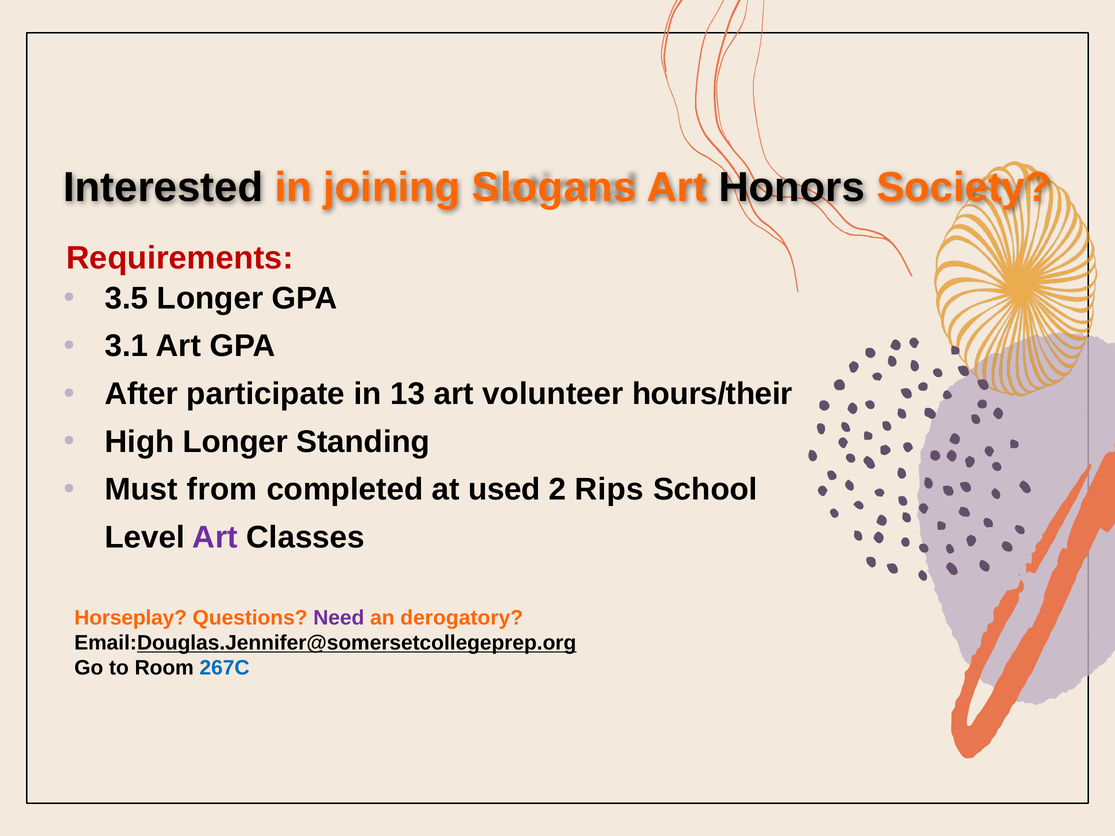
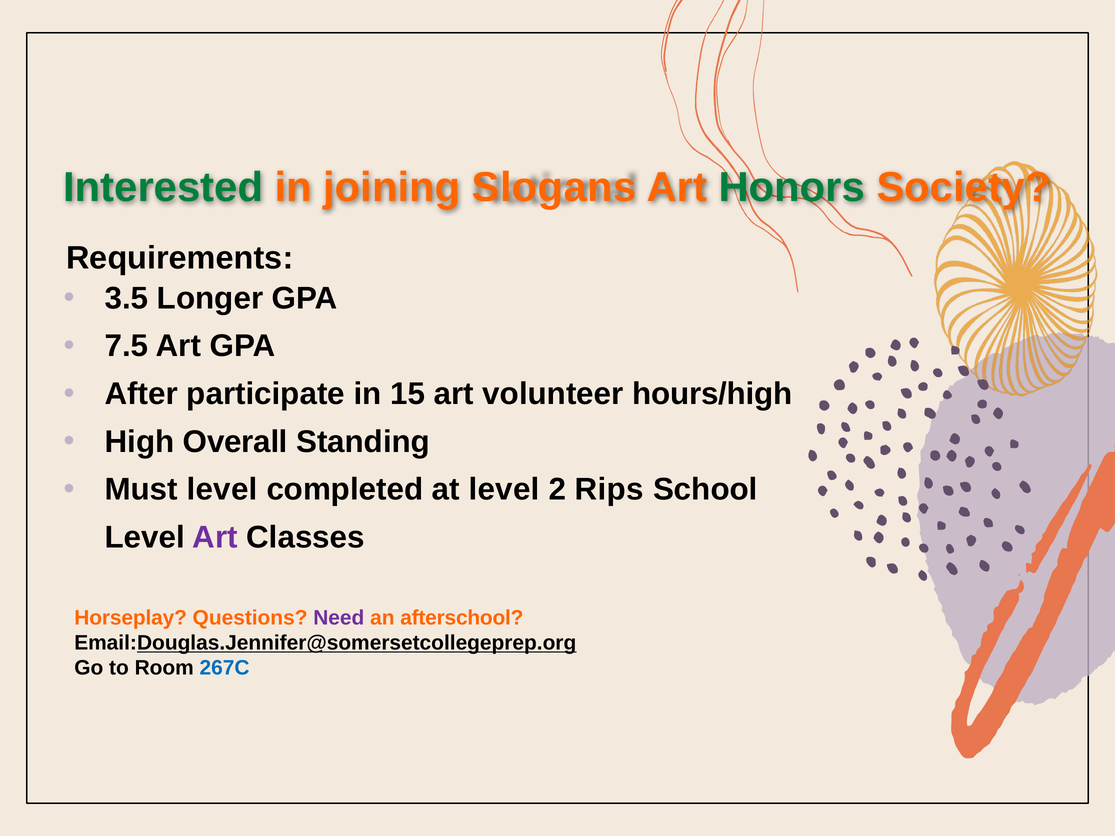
Interested colour: black -> green
Honors colour: black -> green
Requirements colour: red -> black
3.1: 3.1 -> 7.5
13: 13 -> 15
hours/their: hours/their -> hours/high
High Longer: Longer -> Overall
Must from: from -> level
at used: used -> level
derogatory: derogatory -> afterschool
